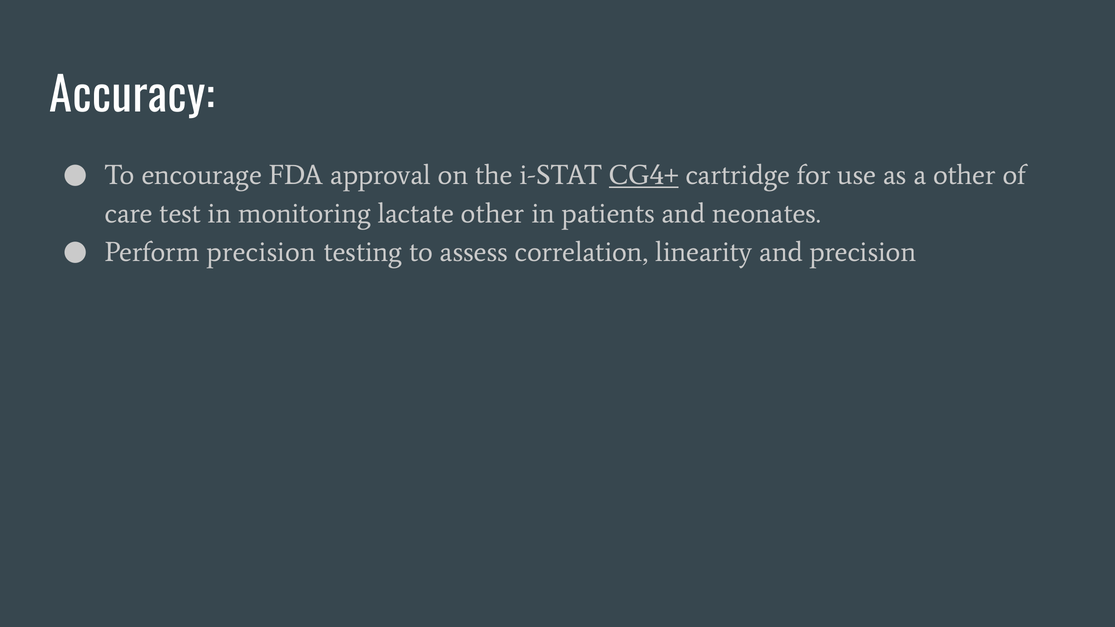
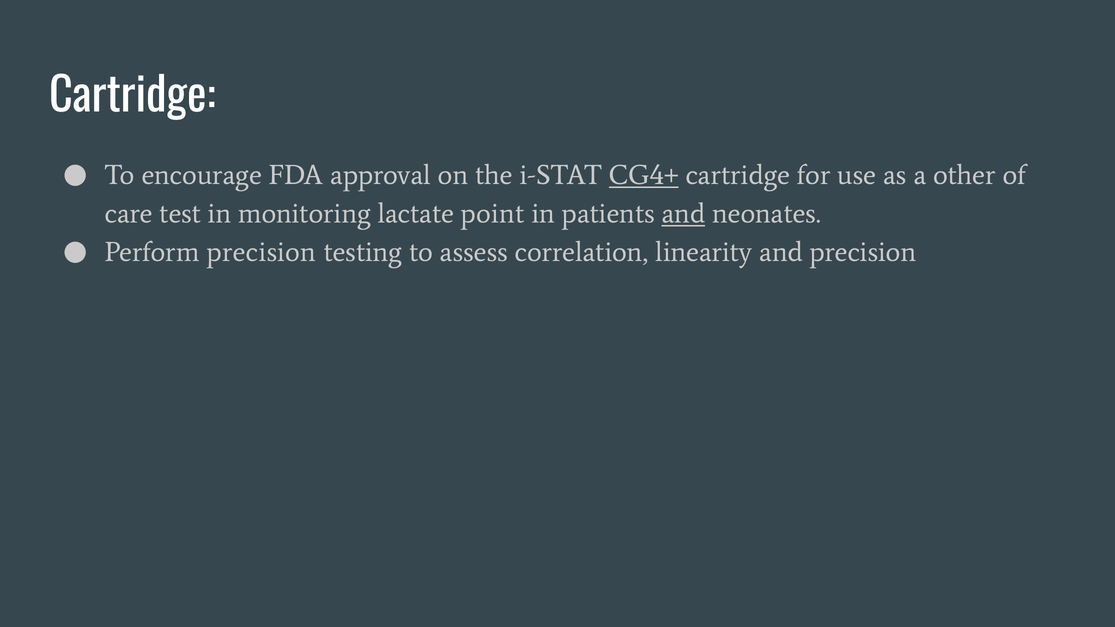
Accuracy at (132, 97): Accuracy -> Cartridge
lactate other: other -> point
and at (683, 214) underline: none -> present
